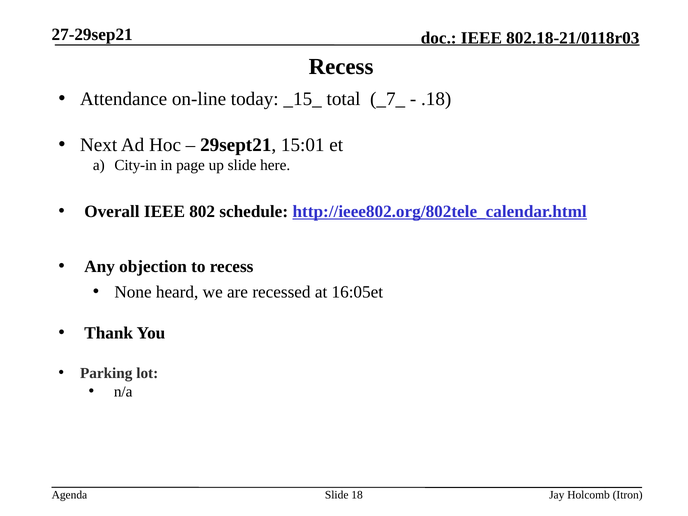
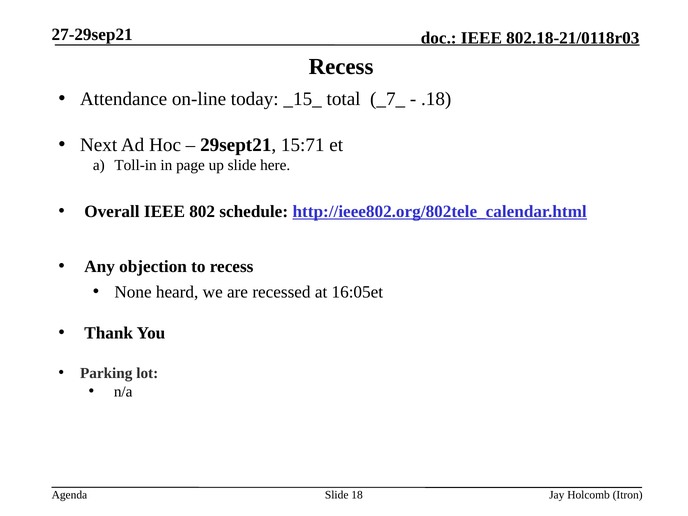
15:01: 15:01 -> 15:71
City-in: City-in -> Toll-in
